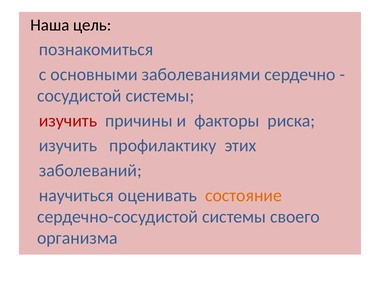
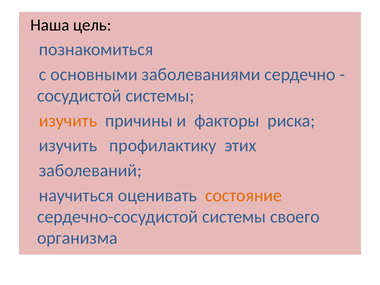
изучить at (68, 121) colour: red -> orange
